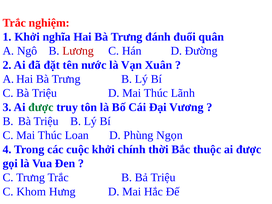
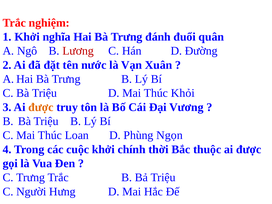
Lãnh: Lãnh -> Khỏi
được at (41, 107) colour: green -> orange
Khom: Khom -> Người
